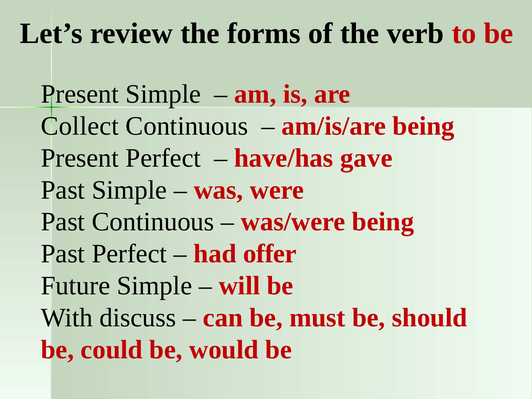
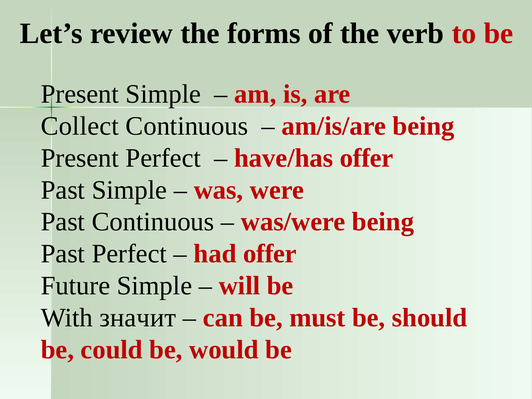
have/has gave: gave -> offer
discuss: discuss -> значит
